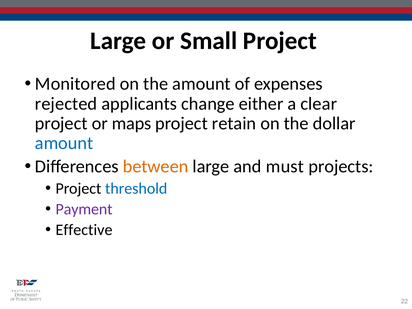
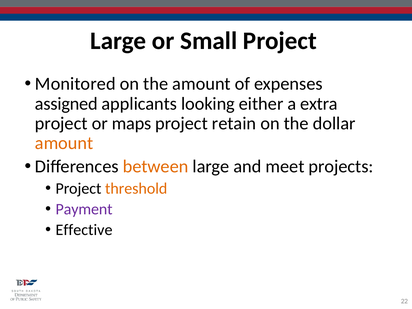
rejected: rejected -> assigned
change: change -> looking
clear: clear -> extra
amount at (64, 143) colour: blue -> orange
must: must -> meet
threshold colour: blue -> orange
